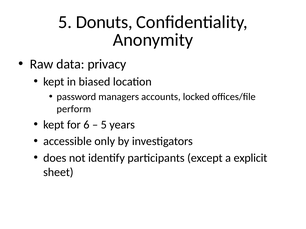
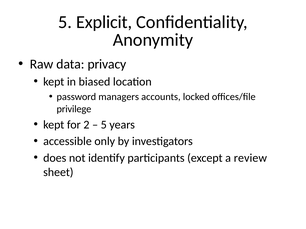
Donuts: Donuts -> Explicit
perform: perform -> privilege
6: 6 -> 2
explicit: explicit -> review
